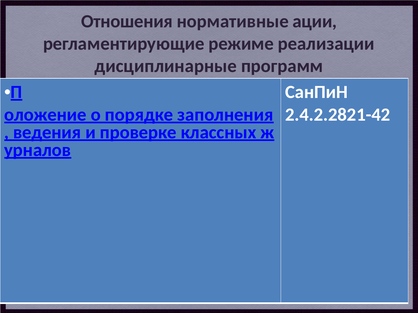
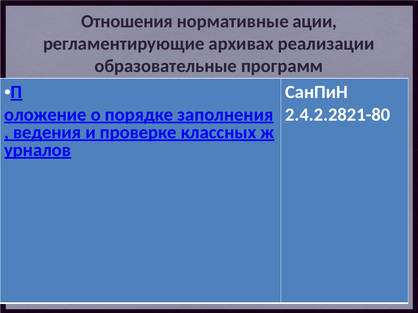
режиме: режиме -> архивах
дисциплинарные: дисциплинарные -> образовательные
2.4.2.2821-42: 2.4.2.2821-42 -> 2.4.2.2821-80
